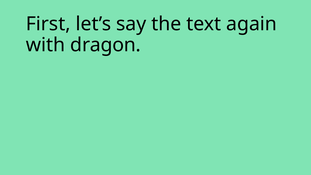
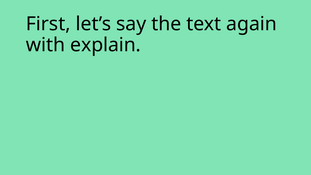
dragon: dragon -> explain
